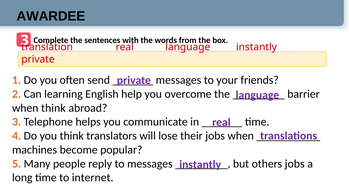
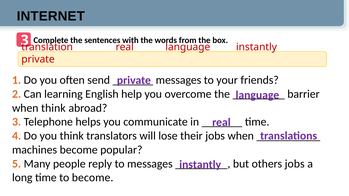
AWARDEE: AWARDEE -> INTERNET
to internet: internet -> become
